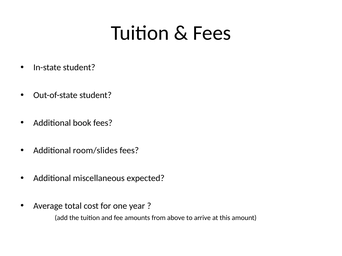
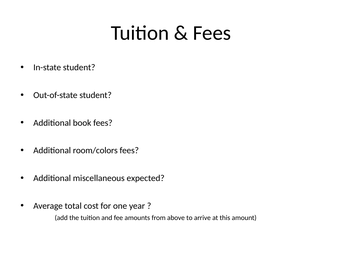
room/slides: room/slides -> room/colors
